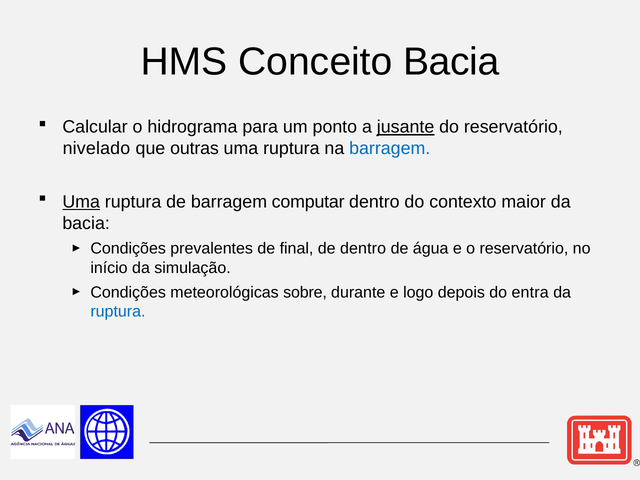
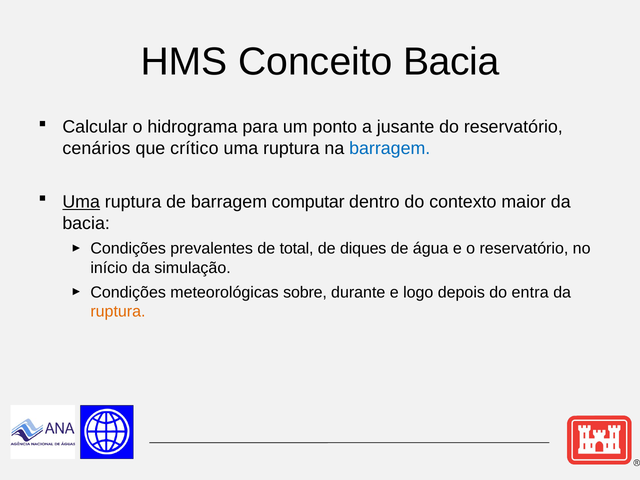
jusante underline: present -> none
nivelado: nivelado -> cenários
outras: outras -> crítico
final: final -> total
de dentro: dentro -> diques
ruptura at (118, 312) colour: blue -> orange
